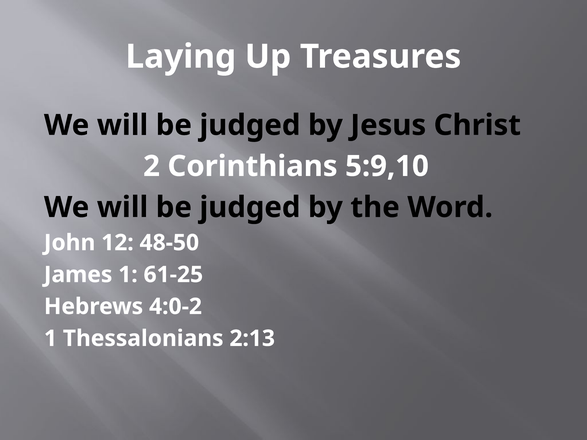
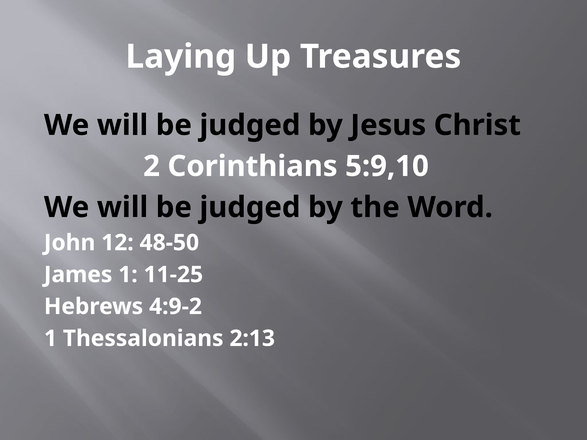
61-25: 61-25 -> 11-25
4:0-2: 4:0-2 -> 4:9-2
